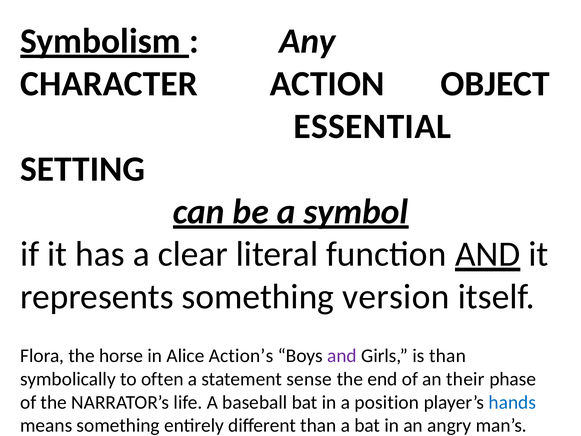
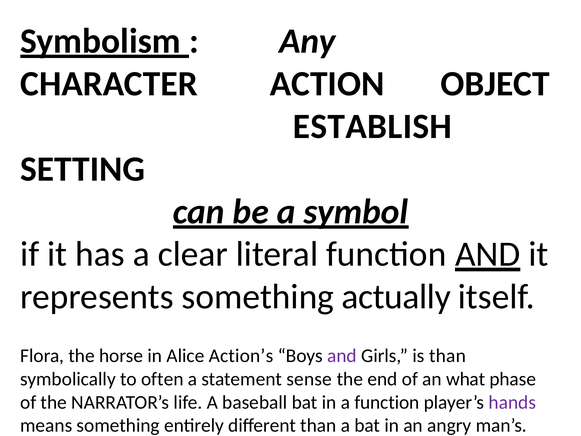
ESSENTIAL: ESSENTIAL -> ESTABLISH
version: version -> actually
their: their -> what
a position: position -> function
hands colour: blue -> purple
